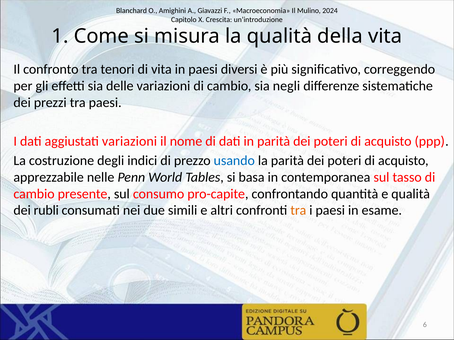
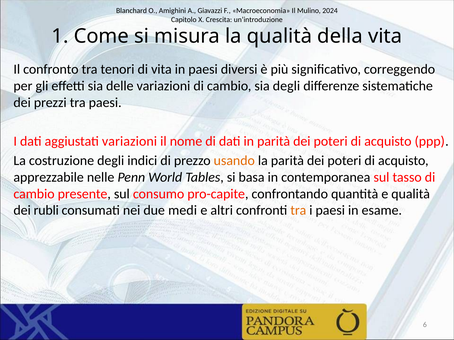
sia negli: negli -> degli
usando colour: blue -> orange
simili: simili -> medi
